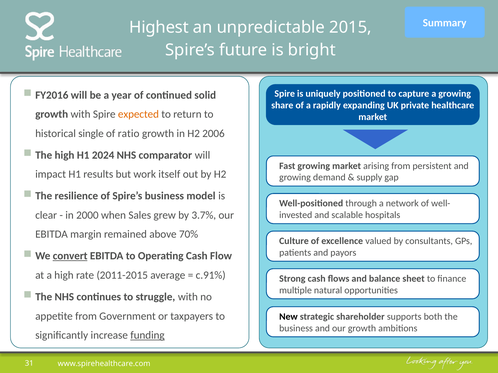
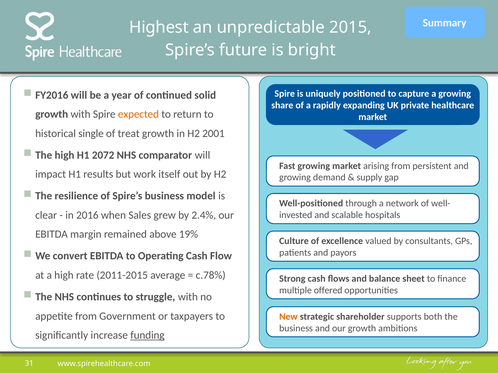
ratio: ratio -> treat
2006: 2006 -> 2001
2024: 2024 -> 2072
2000: 2000 -> 2016
3.7%: 3.7% -> 2.4%
70%: 70% -> 19%
convert underline: present -> none
c.91%: c.91% -> c.78%
natural: natural -> offered
New colour: black -> orange
